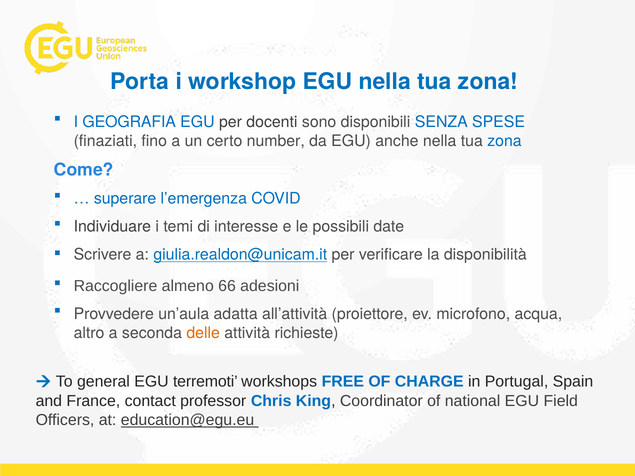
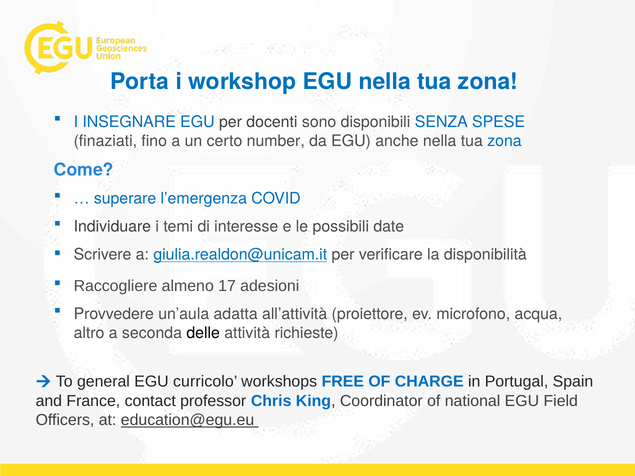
GEOGRAFIA: GEOGRAFIA -> INSEGNARE
66: 66 -> 17
delle colour: orange -> black
terremoti: terremoti -> curricolo
